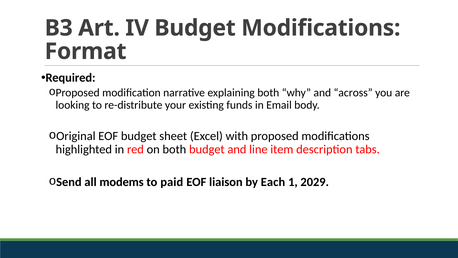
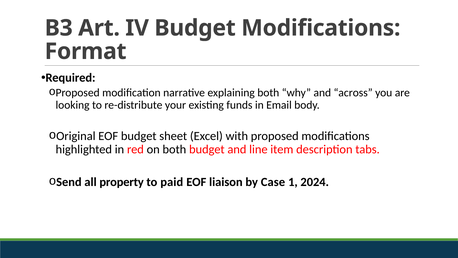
modems: modems -> property
Each: Each -> Case
2029: 2029 -> 2024
